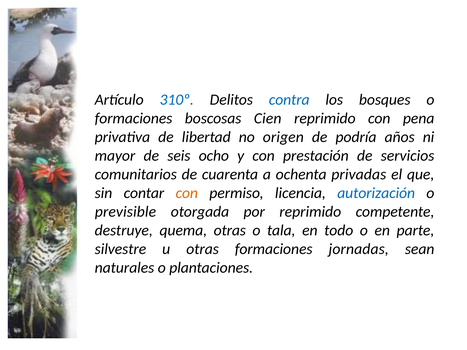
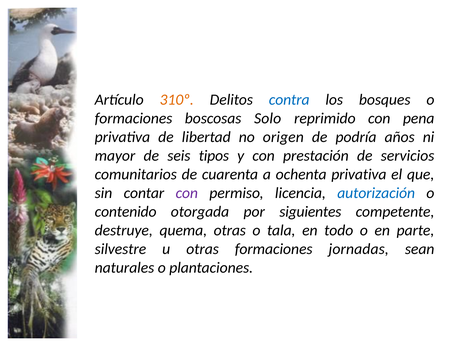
310º colour: blue -> orange
Cien: Cien -> Solo
ocho: ocho -> tipos
ochenta privadas: privadas -> privativa
con at (187, 193) colour: orange -> purple
previsible: previsible -> contenido
por reprimido: reprimido -> siguientes
